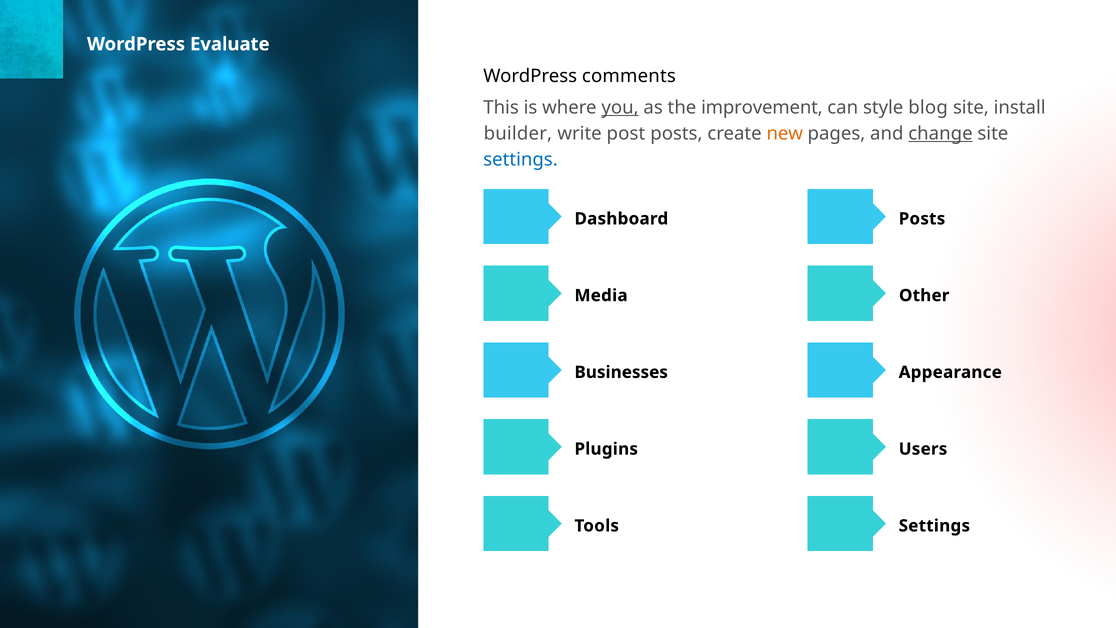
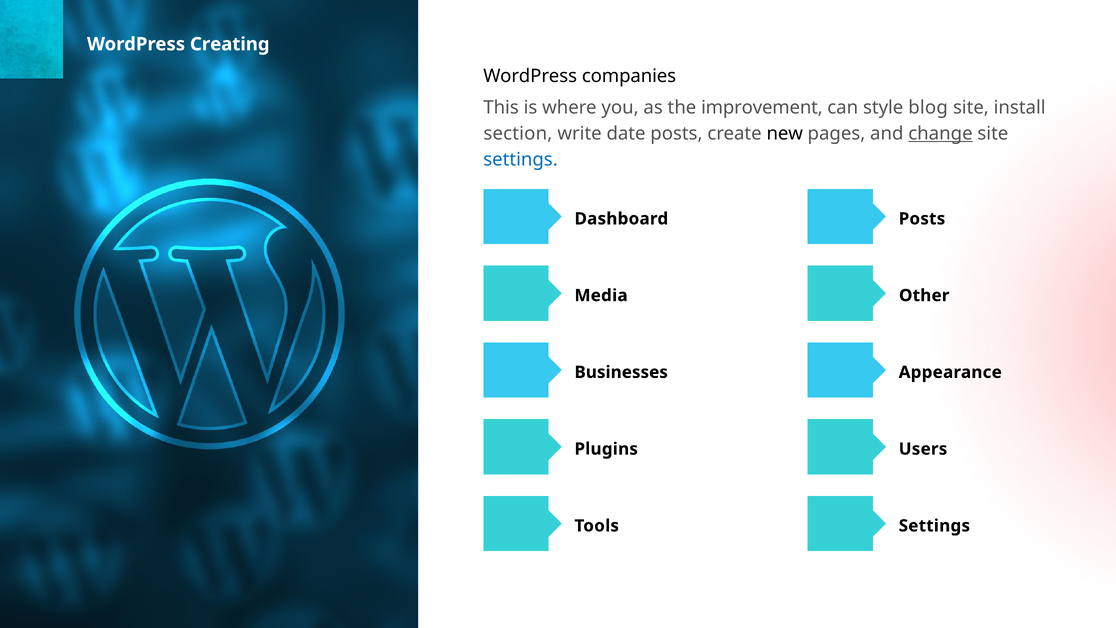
Evaluate: Evaluate -> Creating
comments: comments -> companies
you underline: present -> none
builder: builder -> section
post: post -> date
new colour: orange -> black
